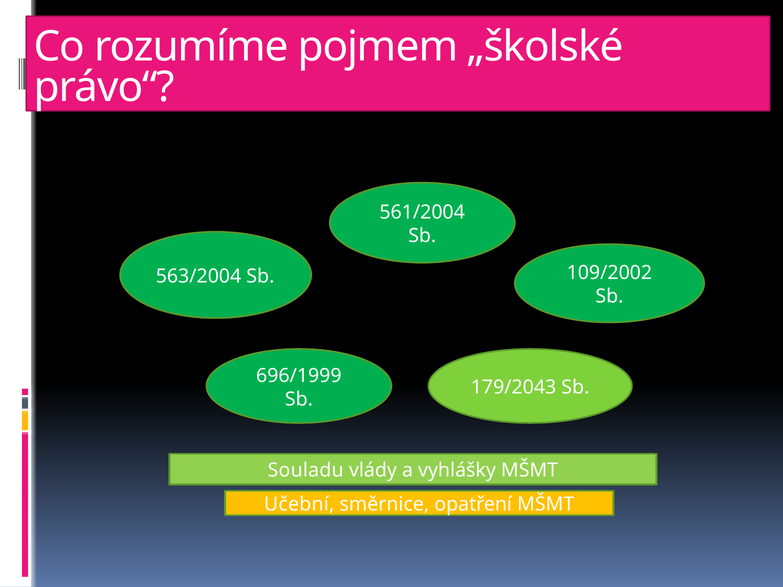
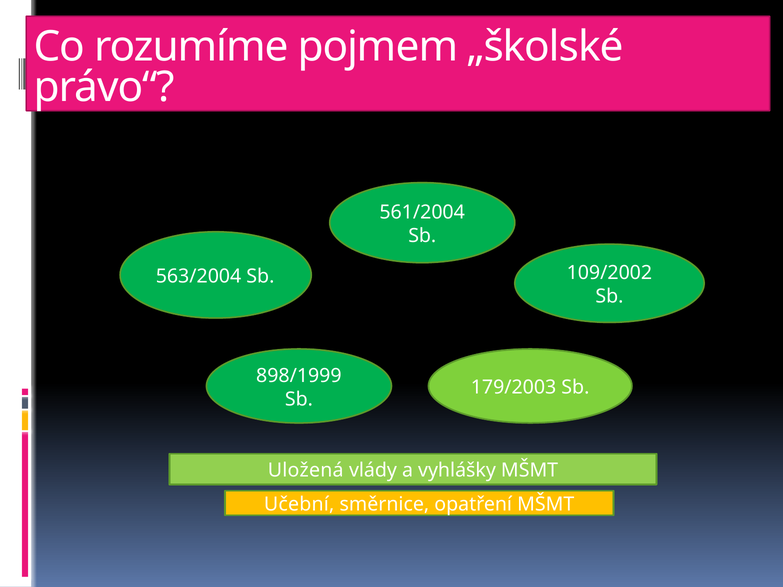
696/1999: 696/1999 -> 898/1999
179/2043: 179/2043 -> 179/2003
Souladu: Souladu -> Uložená
